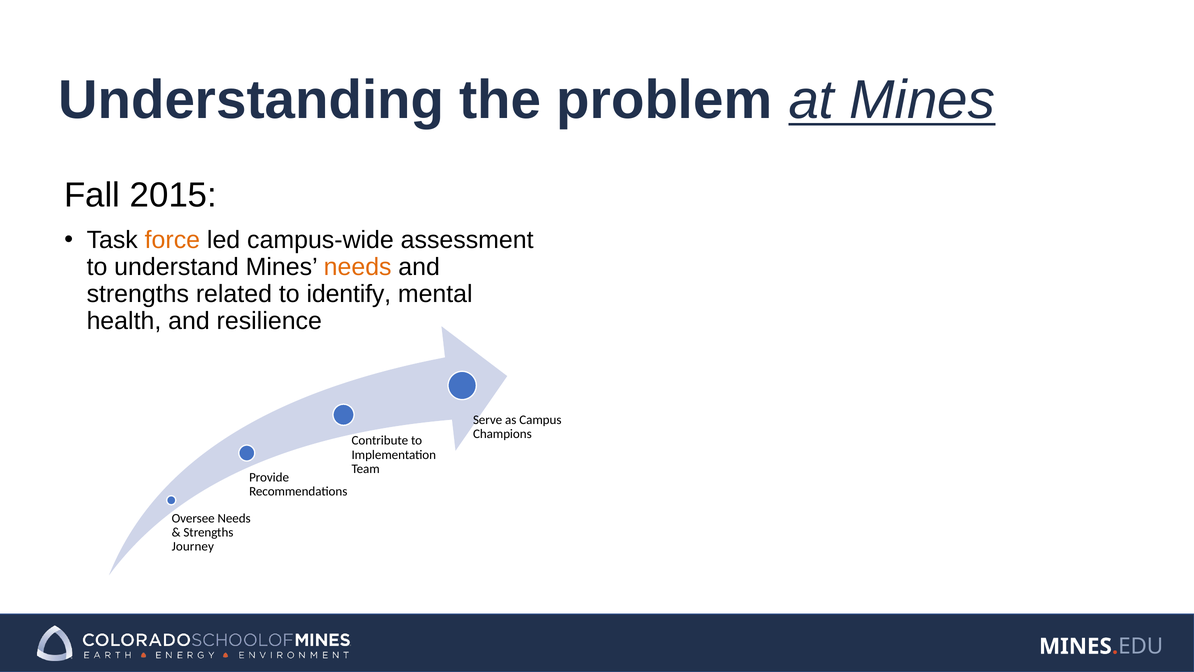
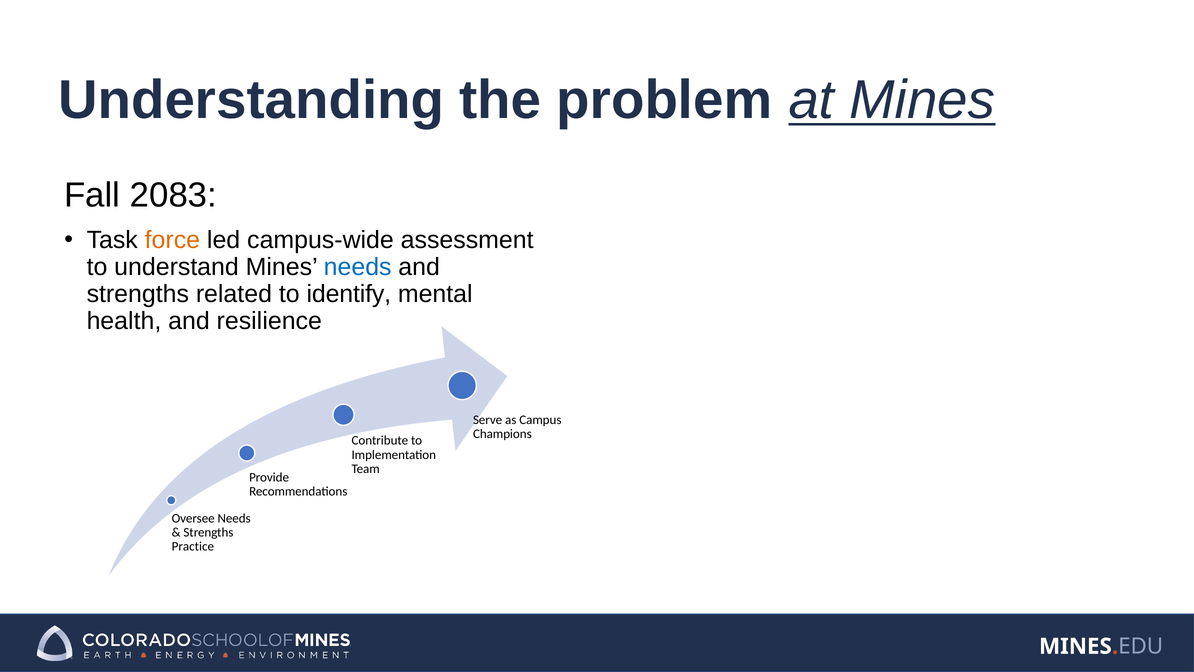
2015: 2015 -> 2083
needs at (358, 267) colour: orange -> blue
Journey: Journey -> Practice
